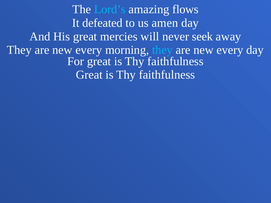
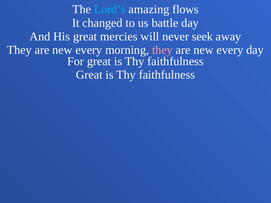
defeated: defeated -> changed
amen: amen -> battle
they at (162, 50) colour: light blue -> pink
